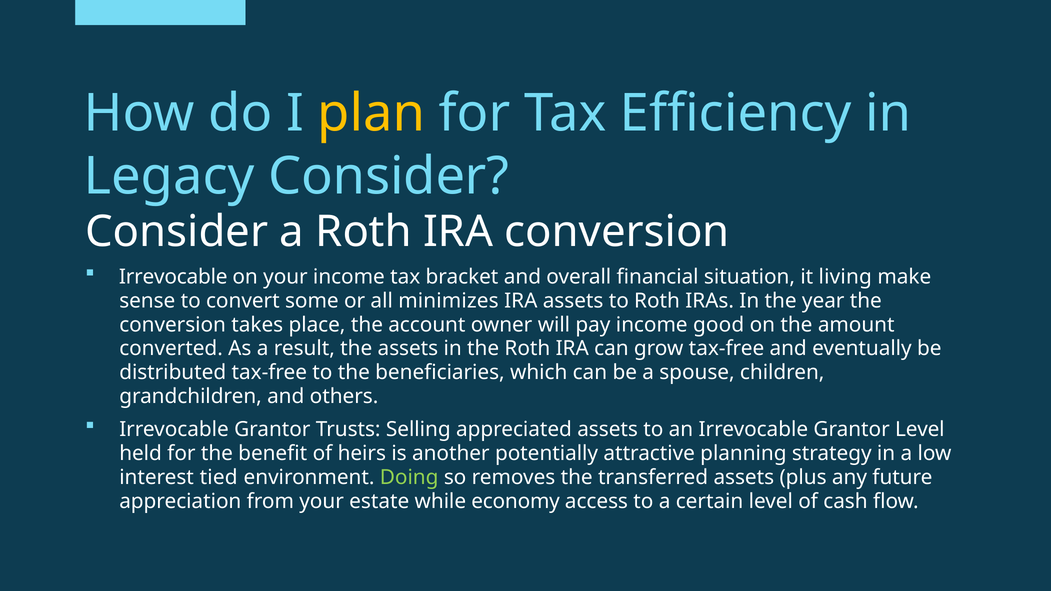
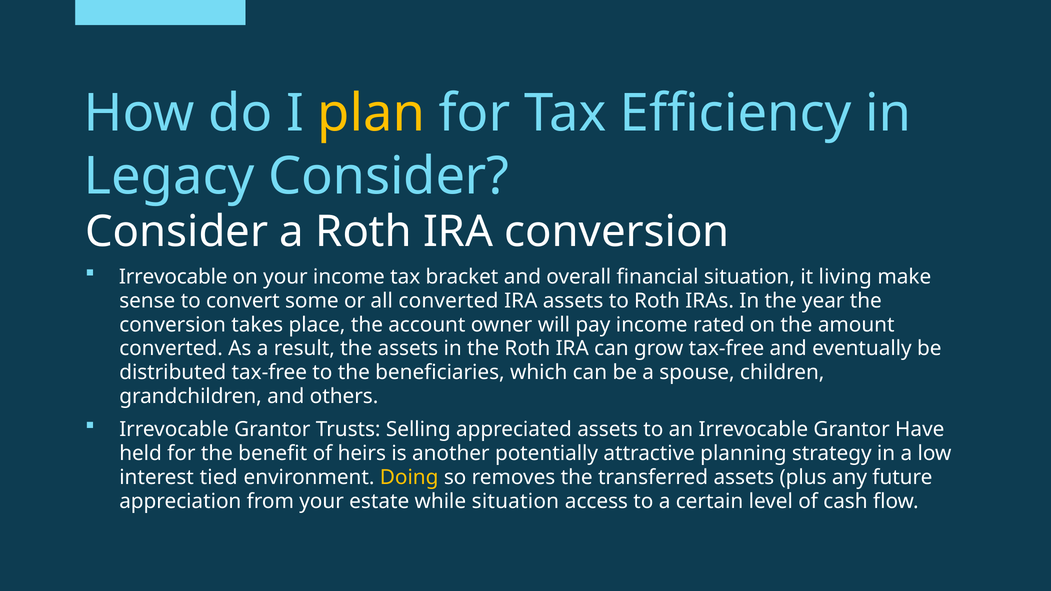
all minimizes: minimizes -> converted
good: good -> rated
Grantor Level: Level -> Have
Doing colour: light green -> yellow
while economy: economy -> situation
